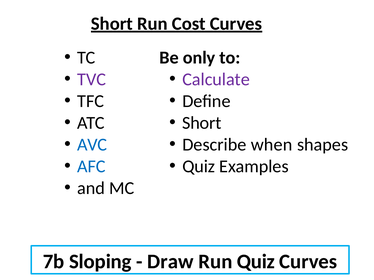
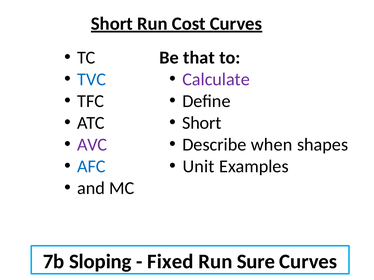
only: only -> that
TVC colour: purple -> blue
AVC colour: blue -> purple
Quiz at (199, 167): Quiz -> Unit
Draw: Draw -> Fixed
Run Quiz: Quiz -> Sure
